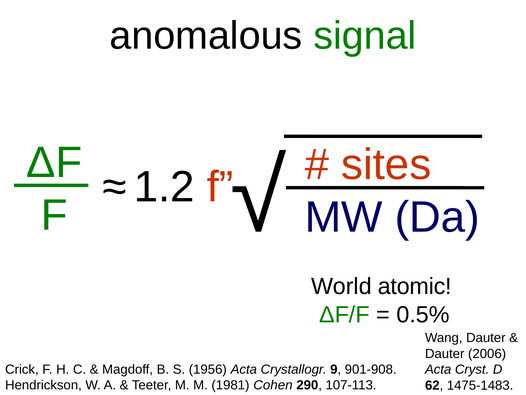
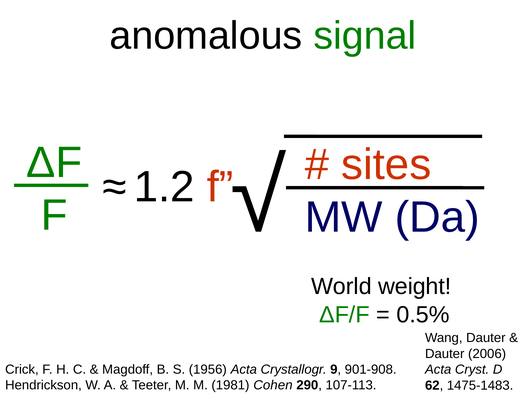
atomic: atomic -> weight
